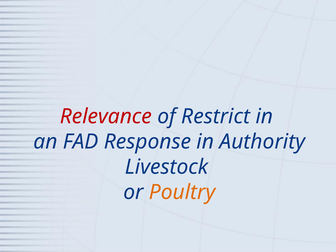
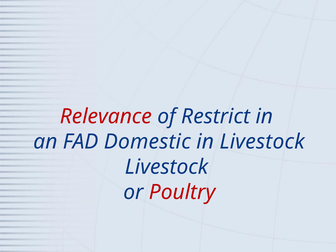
Response: Response -> Domestic
in Authority: Authority -> Livestock
Poultry colour: orange -> red
